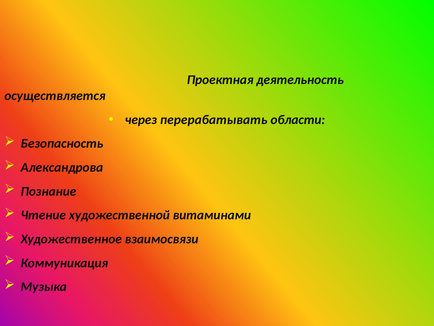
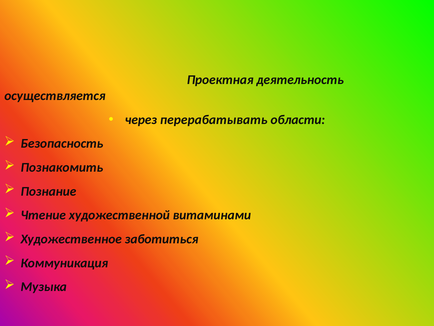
Александрова: Александрова -> Познакомить
взаимосвязи: взаимосвязи -> заботиться
